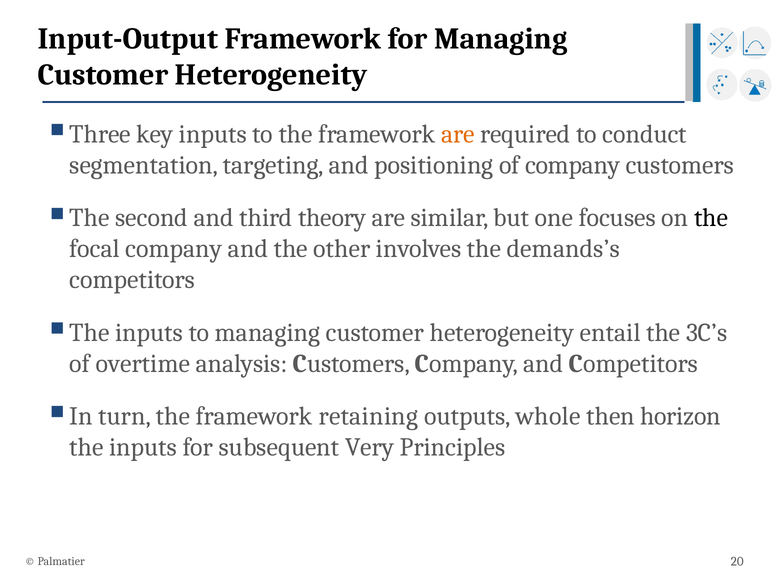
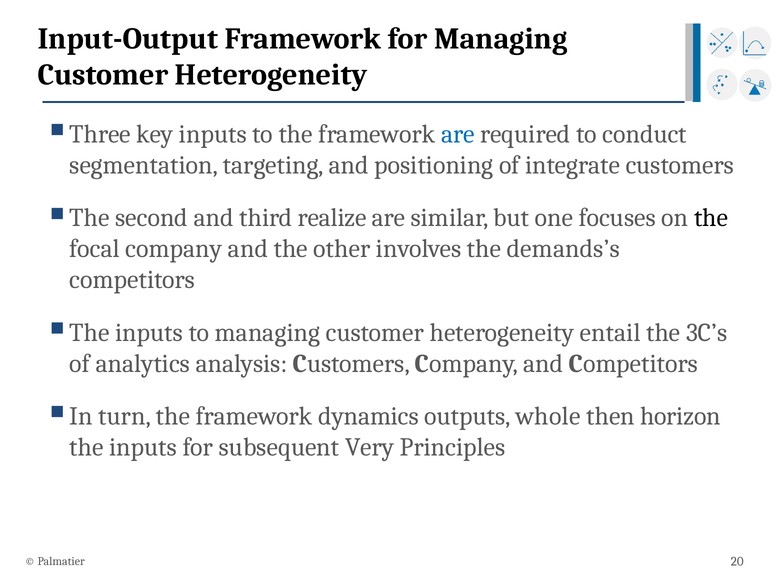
are at (458, 134) colour: orange -> blue
of company: company -> integrate
theory: theory -> realize
overtime: overtime -> analytics
retaining: retaining -> dynamics
